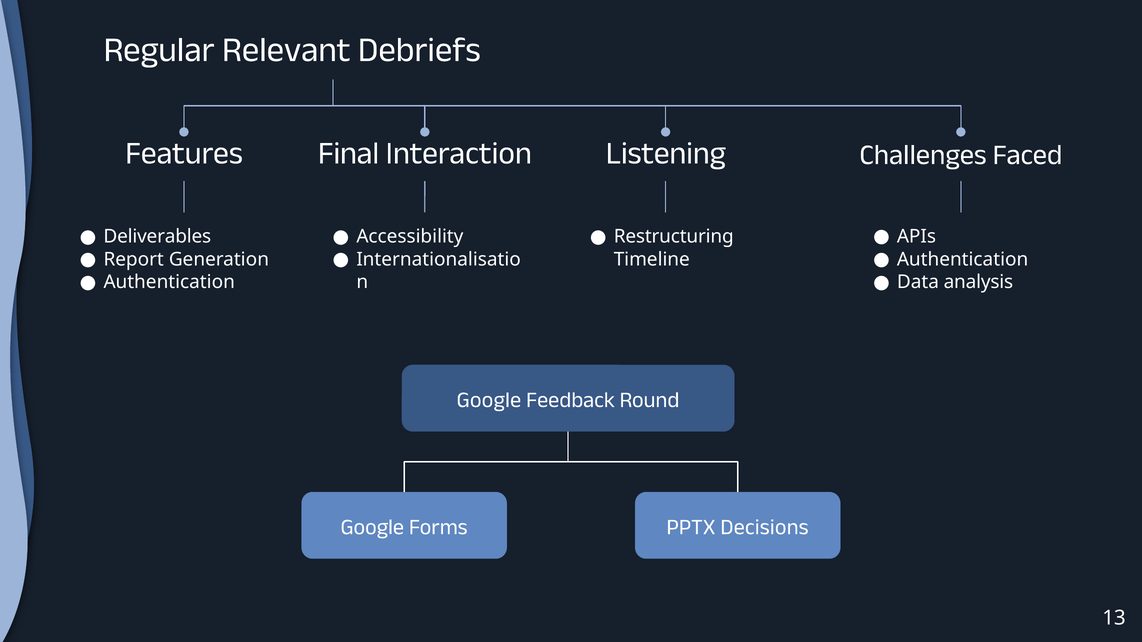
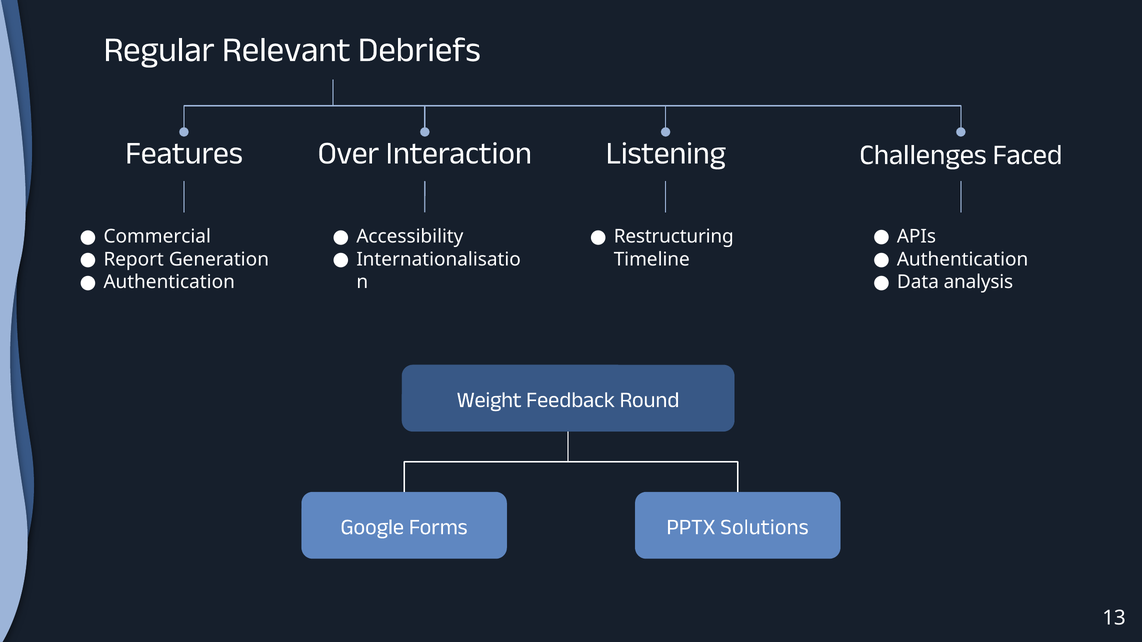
Final: Final -> Over
Deliverables: Deliverables -> Commercial
Google at (489, 400): Google -> Weight
Decisions: Decisions -> Solutions
